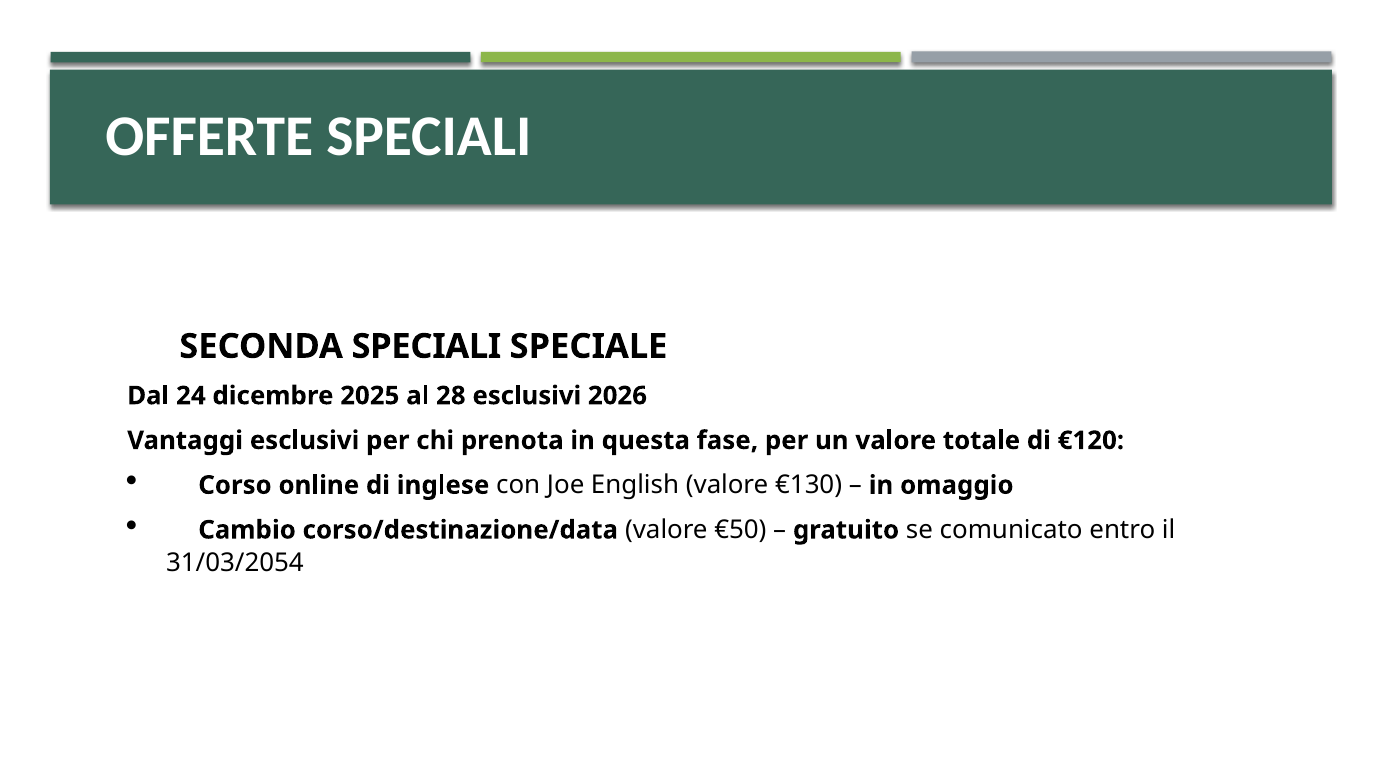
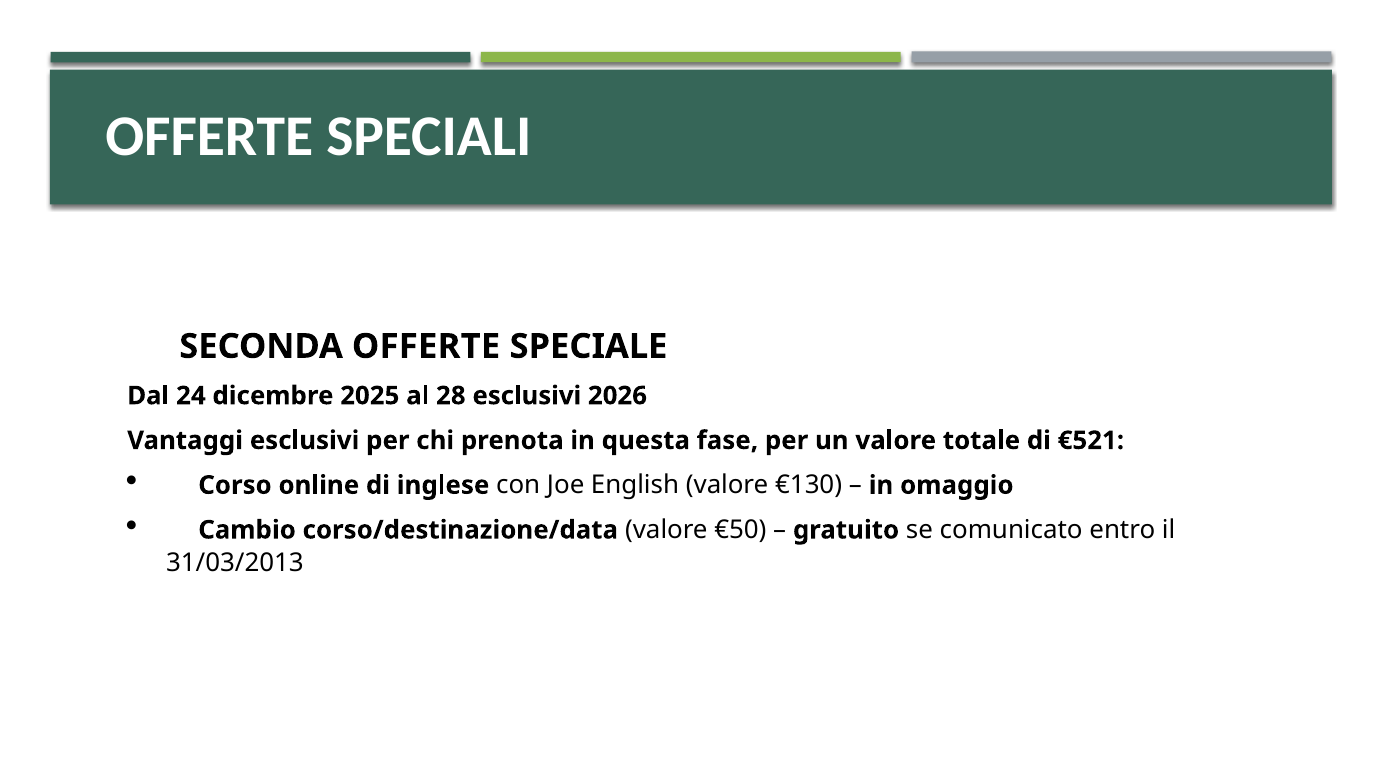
SECONDA SPECIALI: SPECIALI -> OFFERTE
€120: €120 -> €521
31/03/2054: 31/03/2054 -> 31/03/2013
